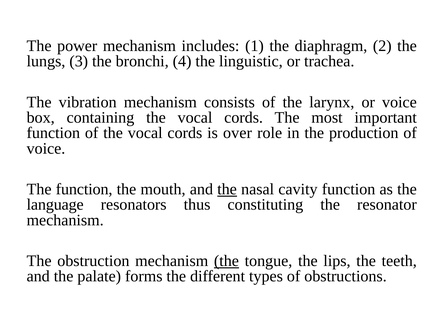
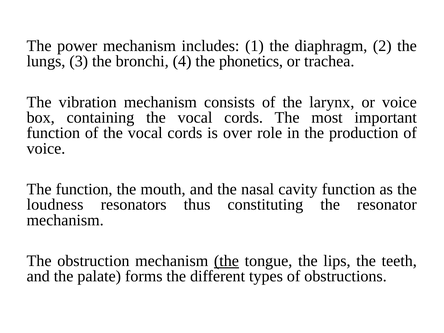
linguistic: linguistic -> phonetics
the at (227, 189) underline: present -> none
language: language -> loudness
